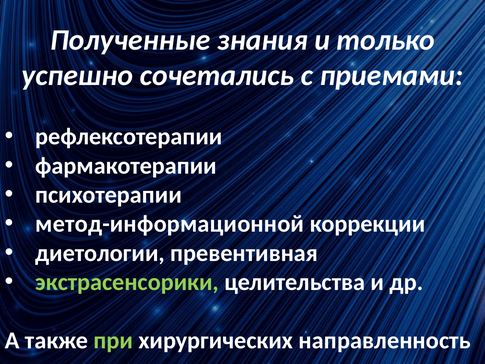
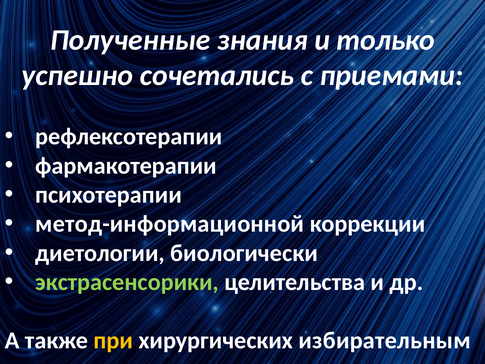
превентивная: превентивная -> биологически
при colour: light green -> yellow
направленность: направленность -> избирательным
